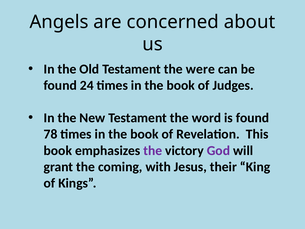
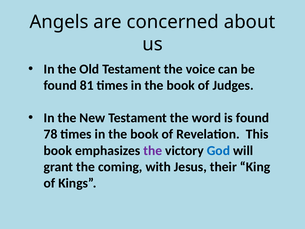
were: were -> voice
24: 24 -> 81
God colour: purple -> blue
